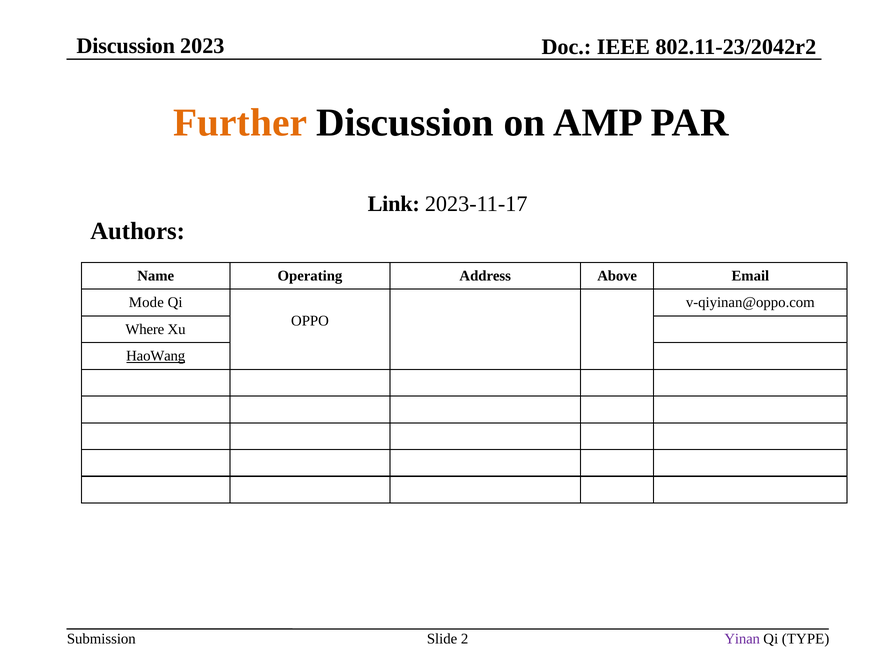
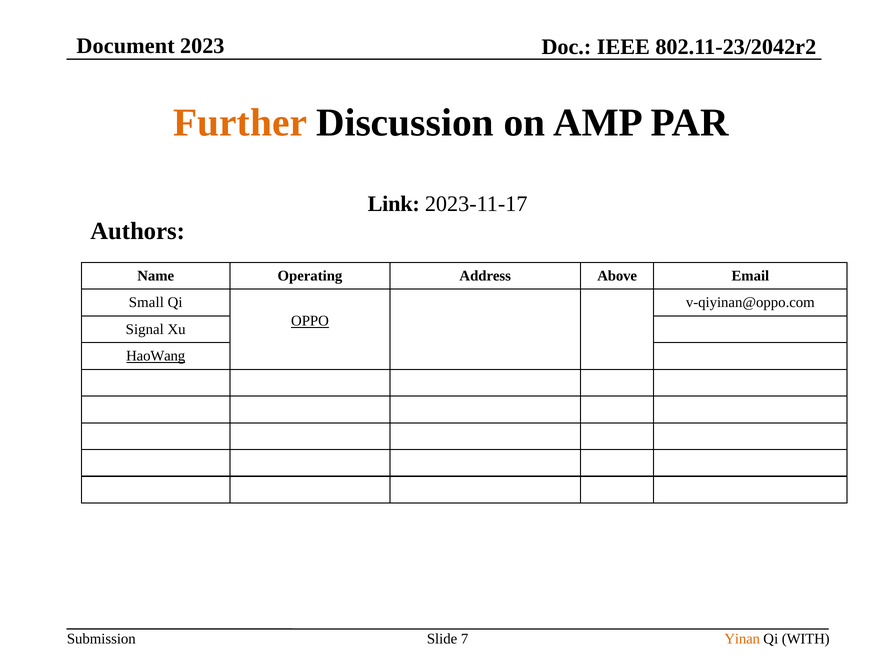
Discussion at (126, 46): Discussion -> Document
Mode: Mode -> Small
OPPO underline: none -> present
Where: Where -> Signal
2: 2 -> 7
Yinan colour: purple -> orange
TYPE: TYPE -> WITH
